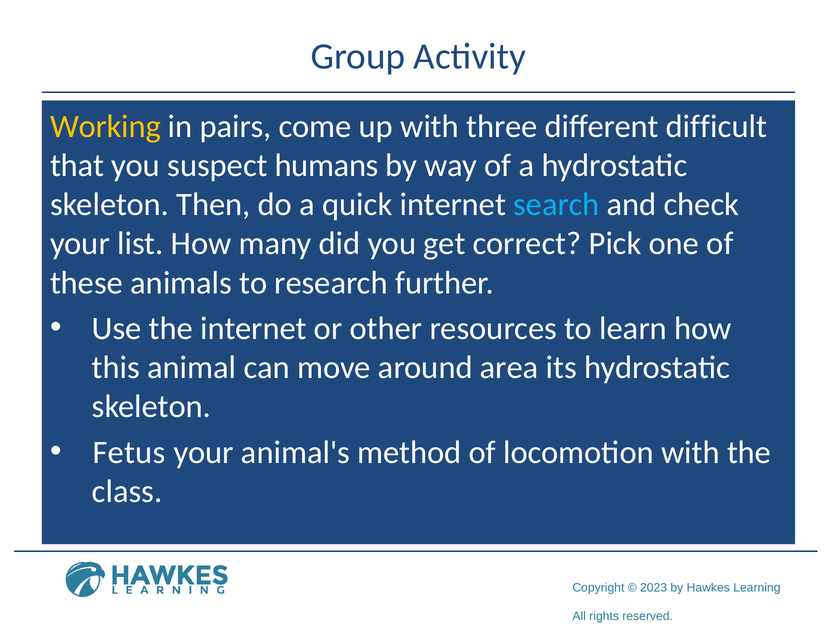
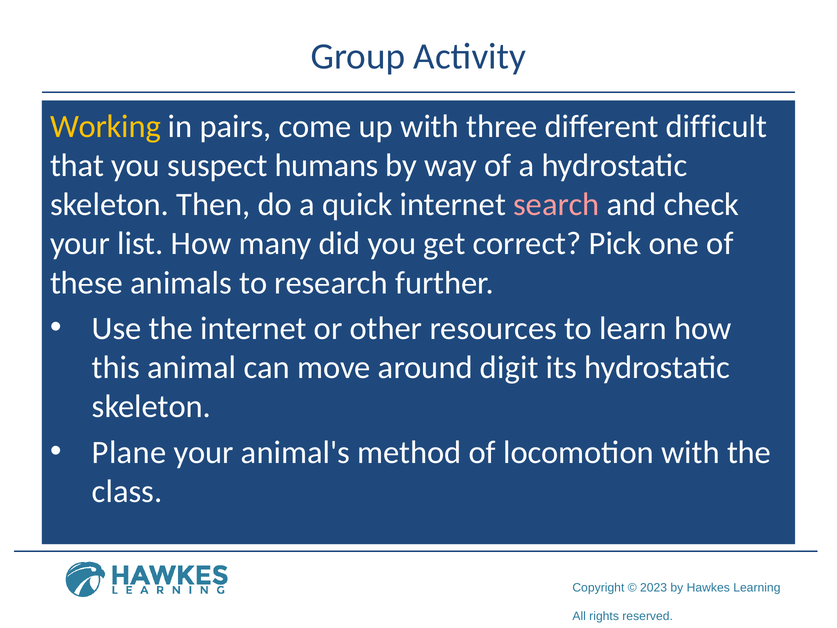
search colour: light blue -> pink
area: area -> digit
Fetus: Fetus -> Plane
